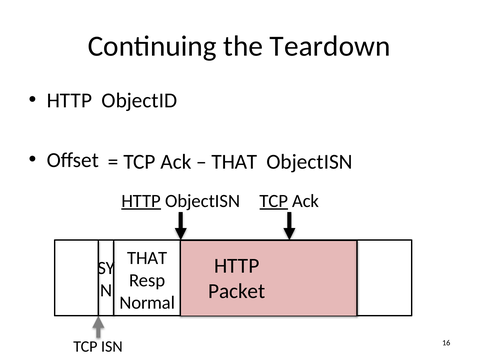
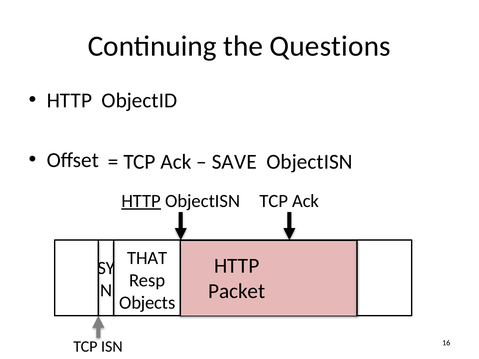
Teardown: Teardown -> Questions
THAT at (234, 162): THAT -> SAVE
TCP at (274, 201) underline: present -> none
Normal: Normal -> Objects
